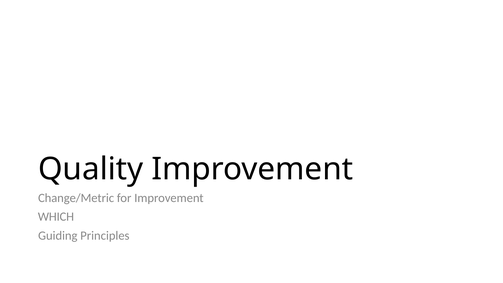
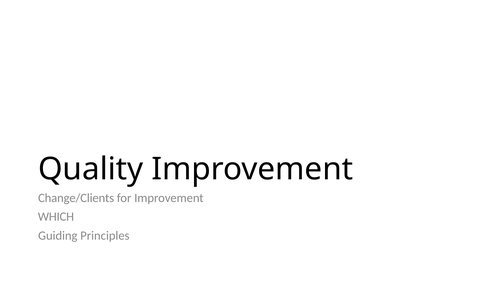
Change/Metric: Change/Metric -> Change/Clients
